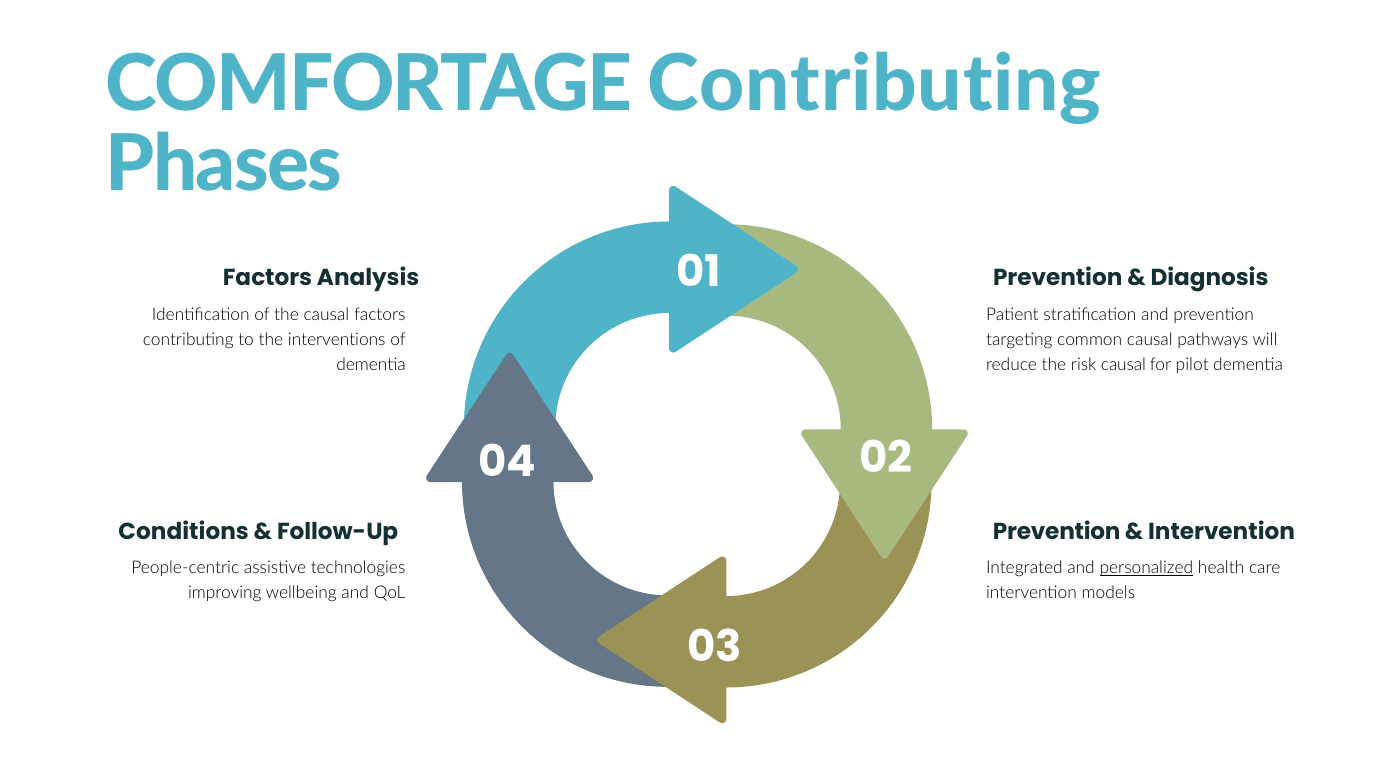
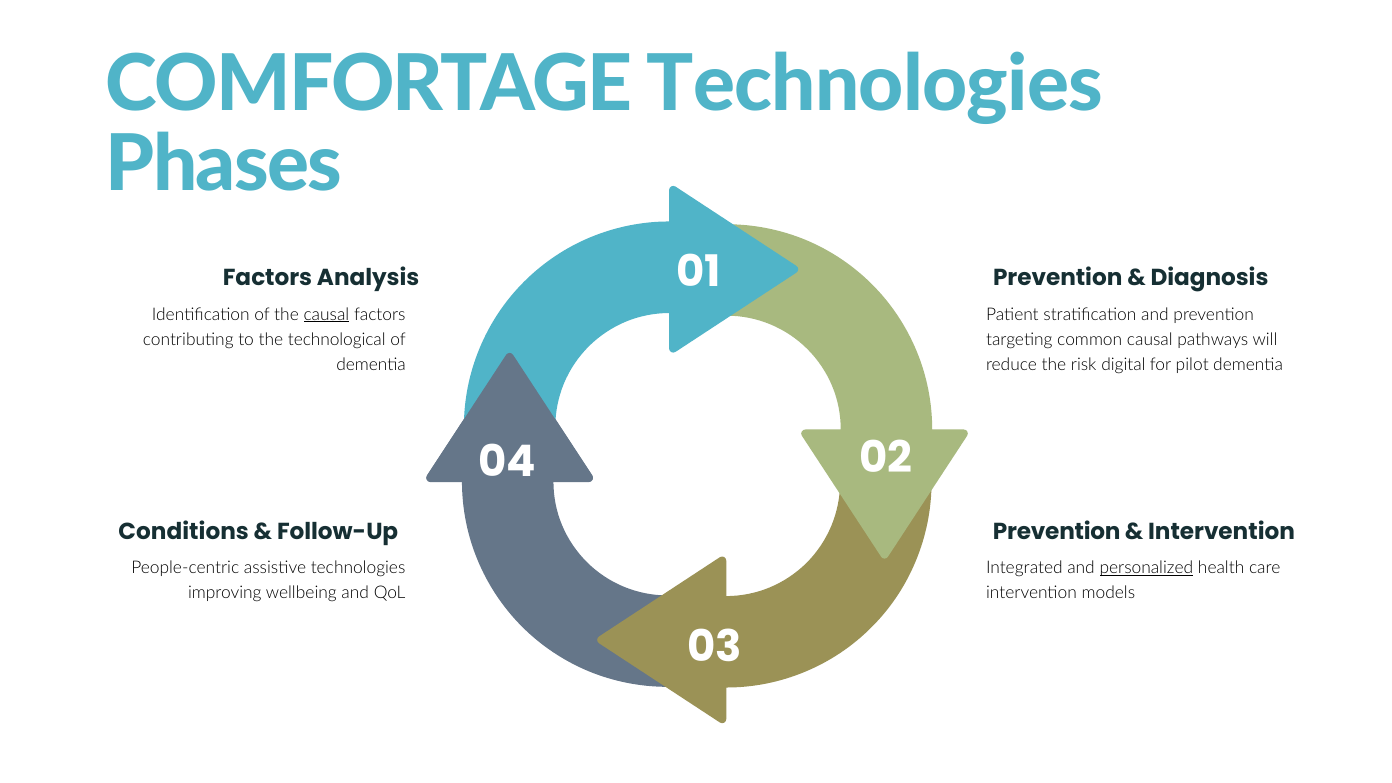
COMFORTAGE Contributing: Contributing -> Technologies
causal at (326, 314) underline: none -> present
interventions: interventions -> technological
risk causal: causal -> digital
